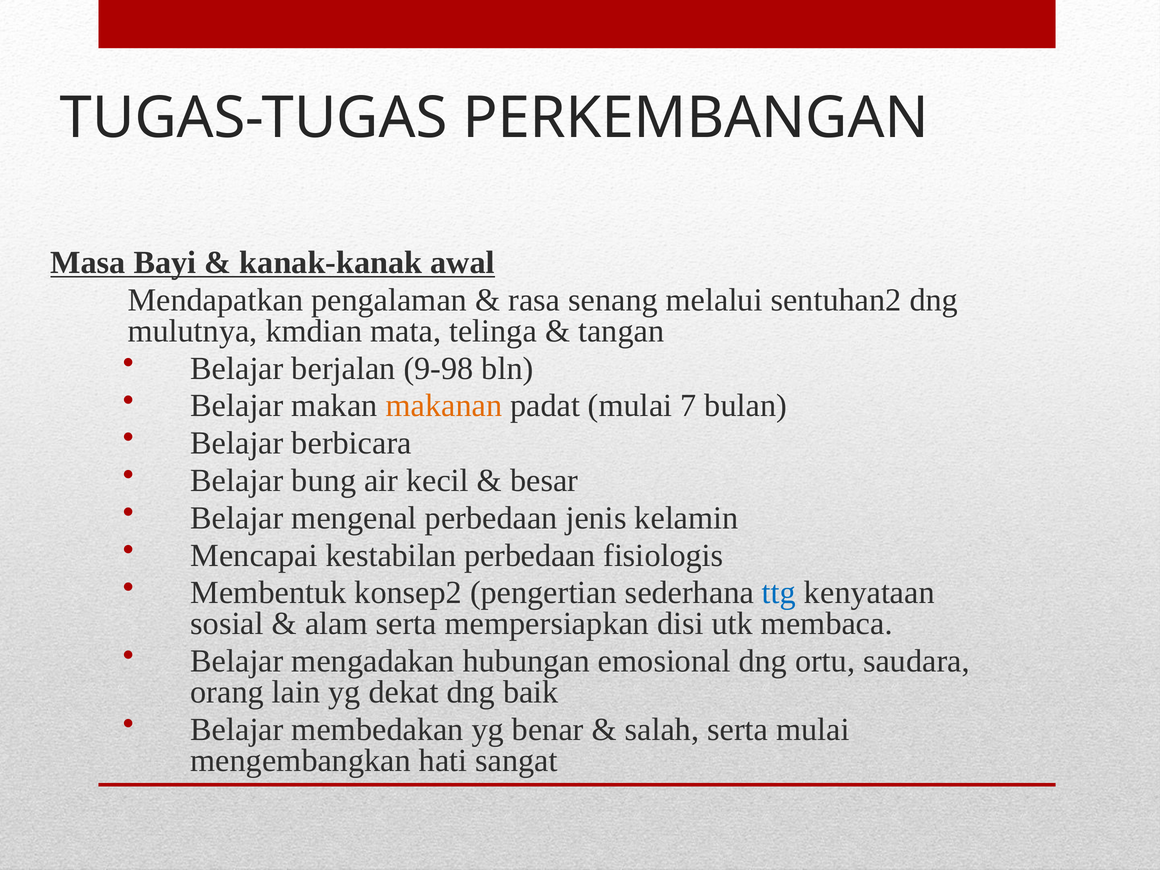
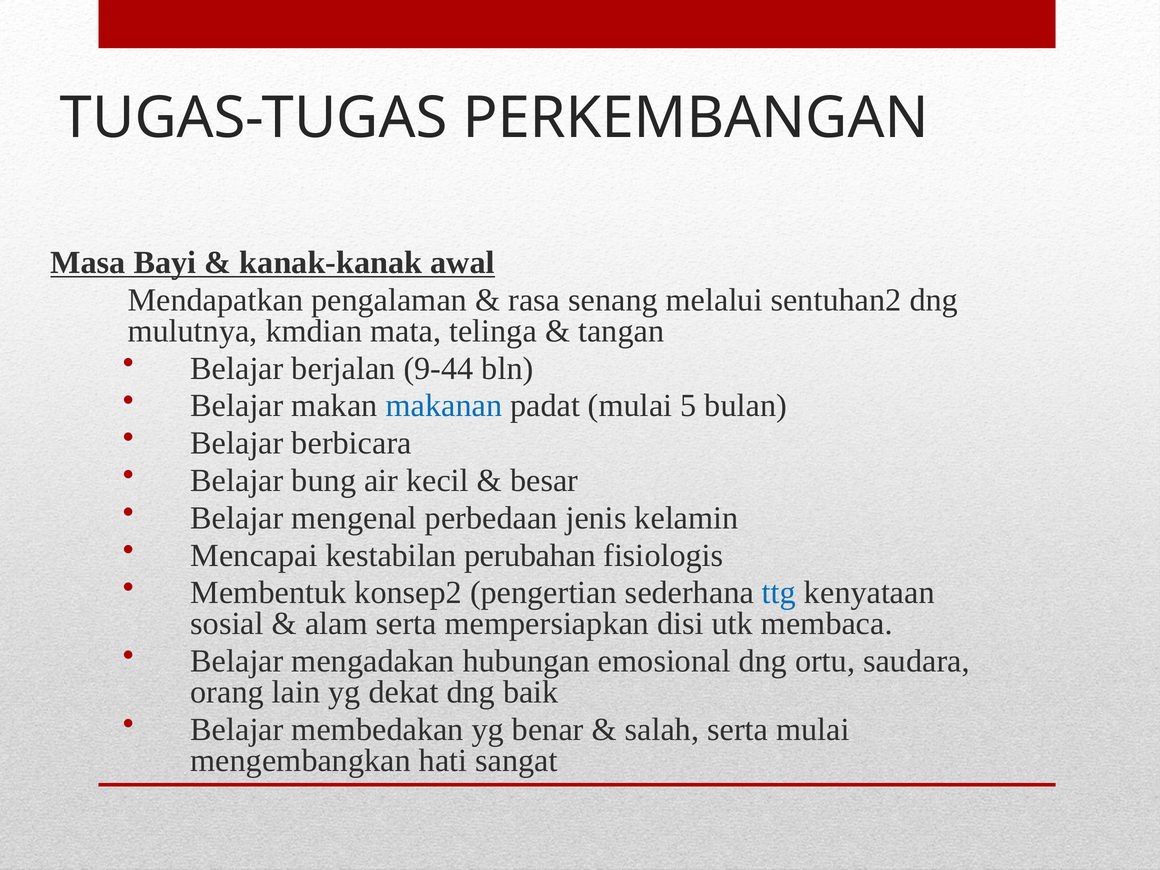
9-98: 9-98 -> 9-44
makanan colour: orange -> blue
7: 7 -> 5
kestabilan perbedaan: perbedaan -> perubahan
